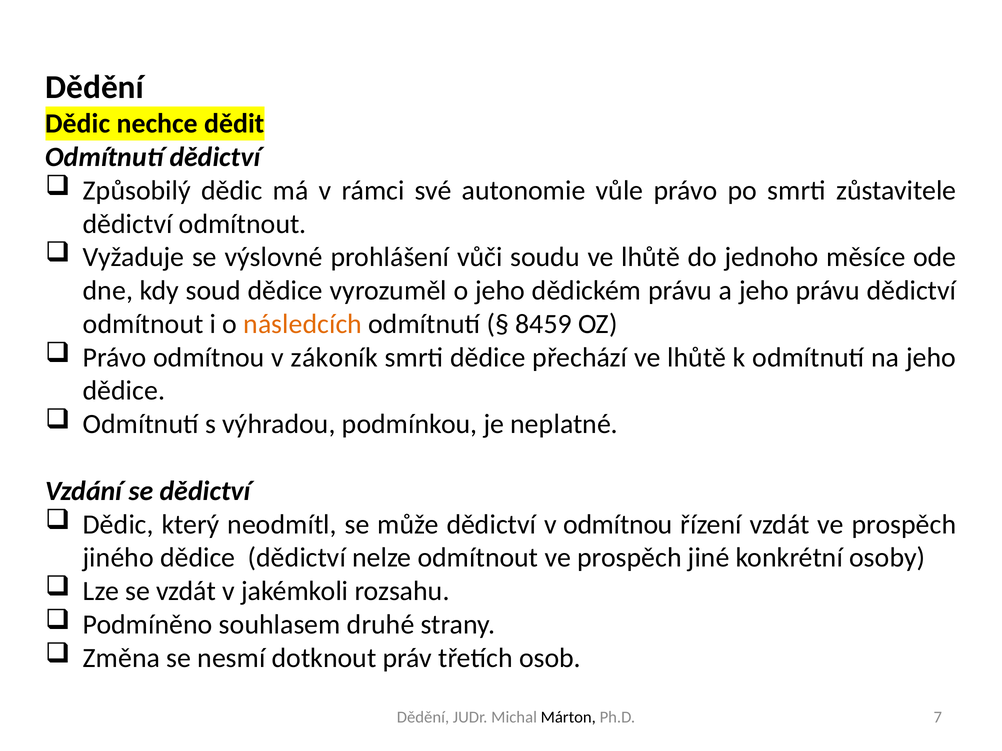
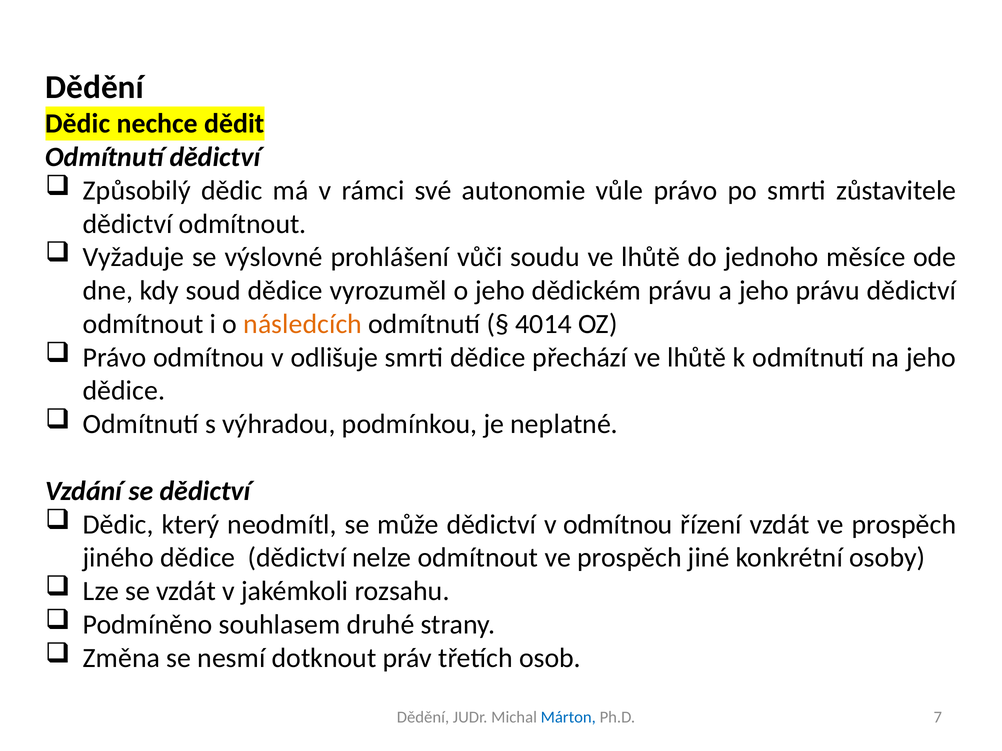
8459: 8459 -> 4014
zákoník: zákoník -> odlišuje
Márton colour: black -> blue
